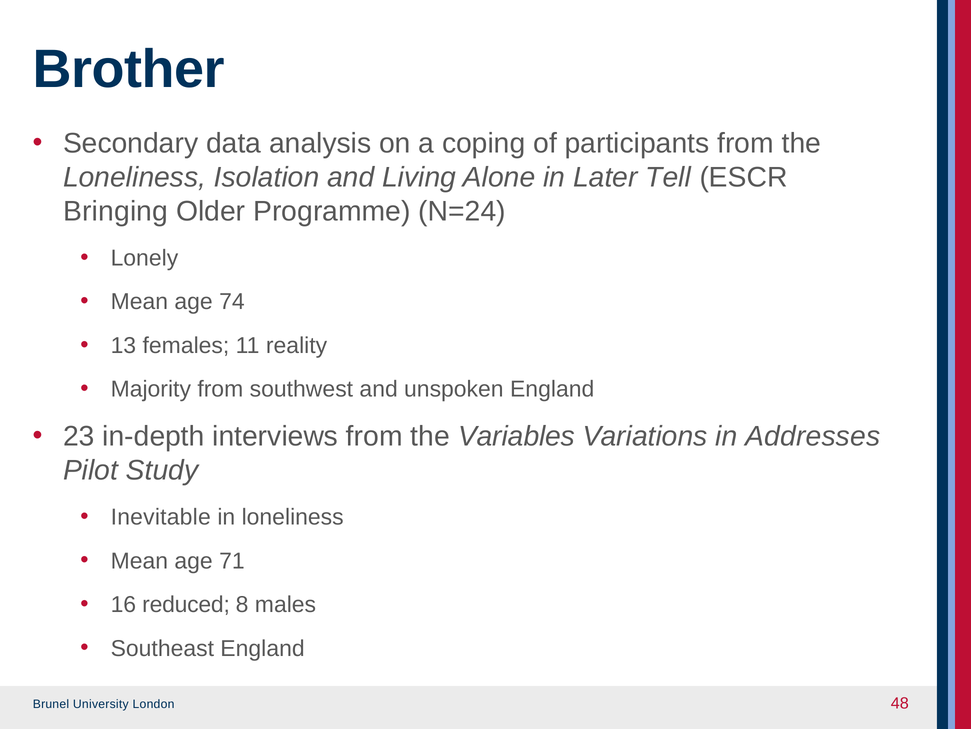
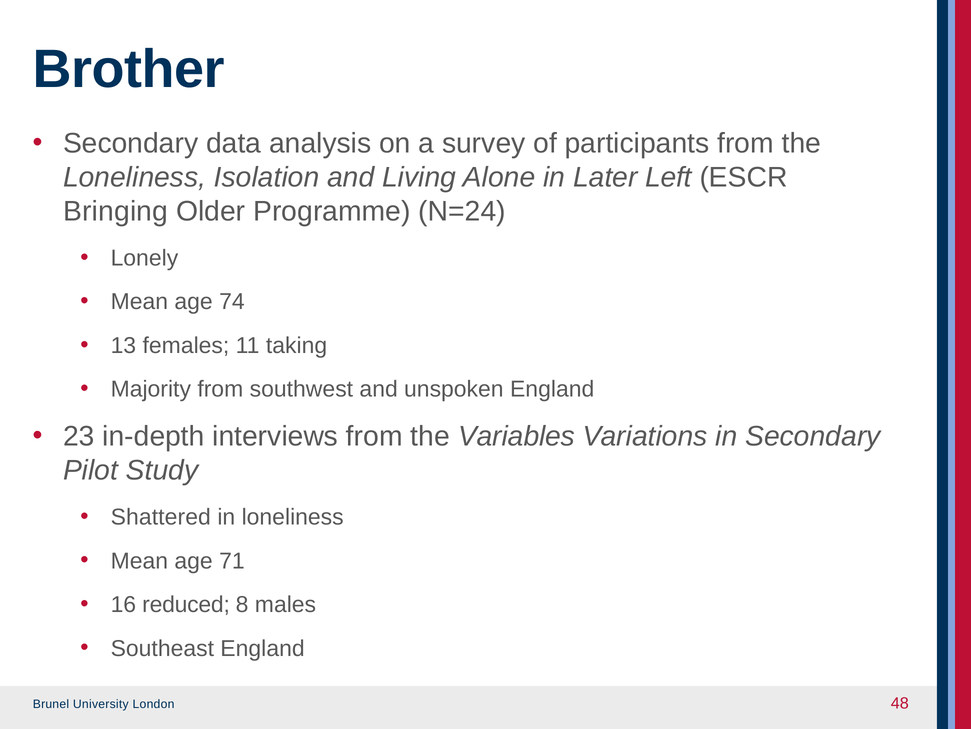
coping: coping -> survey
Tell: Tell -> Left
reality: reality -> taking
in Addresses: Addresses -> Secondary
Inevitable: Inevitable -> Shattered
